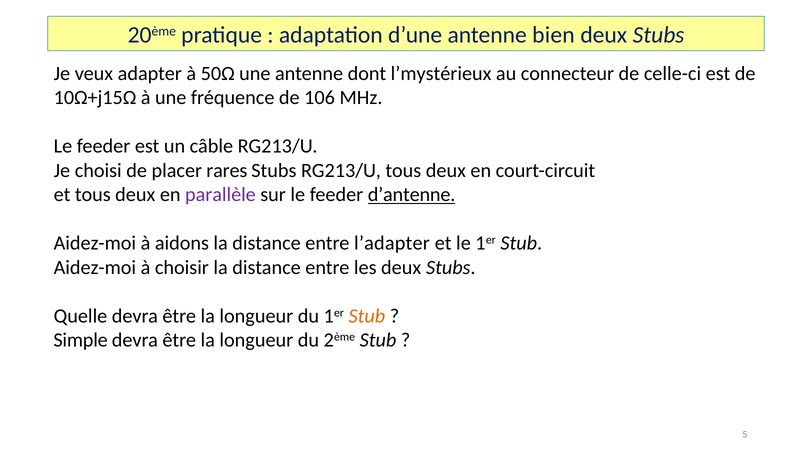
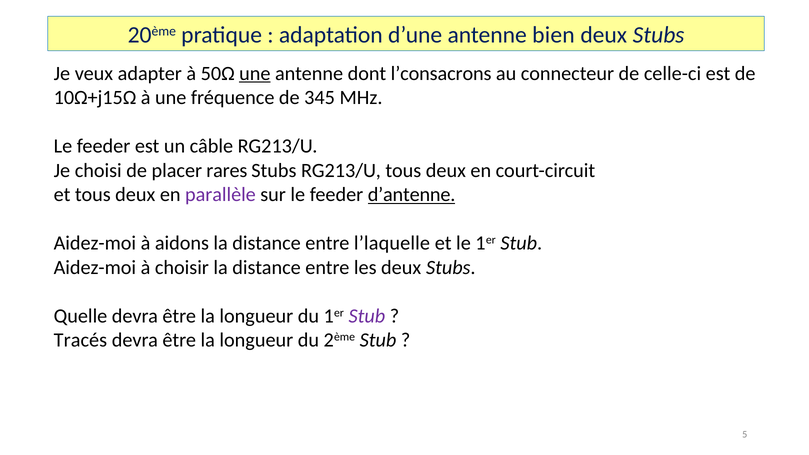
une at (255, 73) underline: none -> present
l’mystérieux: l’mystérieux -> l’consacrons
106: 106 -> 345
l’adapter: l’adapter -> l’laquelle
Stub at (367, 316) colour: orange -> purple
Simple: Simple -> Tracés
